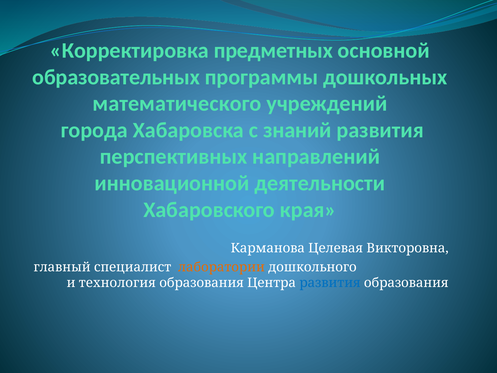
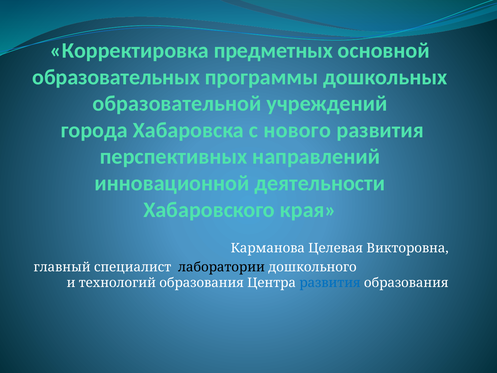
математического: математического -> образовательной
знаний: знаний -> нового
лаборатории colour: orange -> black
технология: технология -> технологий
